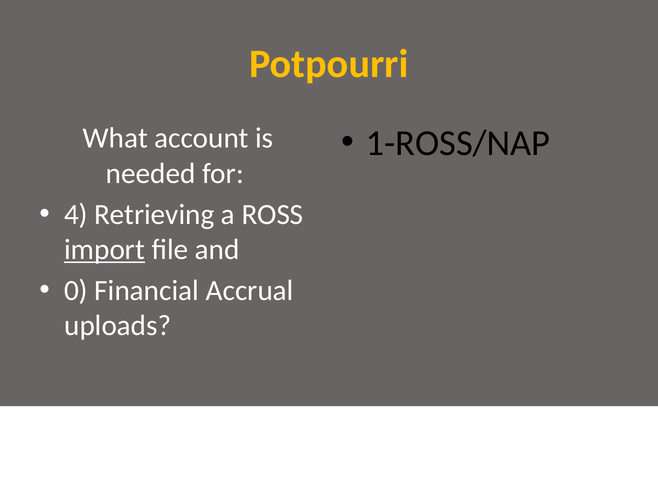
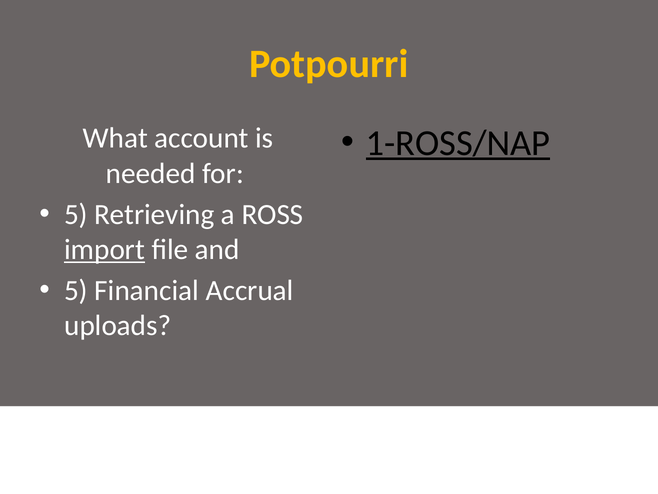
1-ROSS/NAP underline: none -> present
4 at (76, 214): 4 -> 5
0 at (76, 290): 0 -> 5
